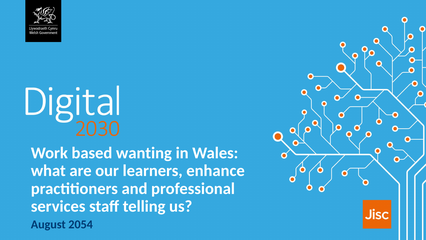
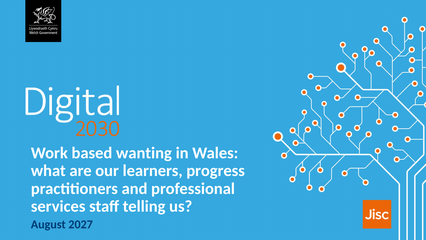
enhance: enhance -> progress
2054: 2054 -> 2027
